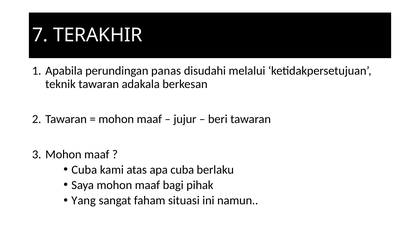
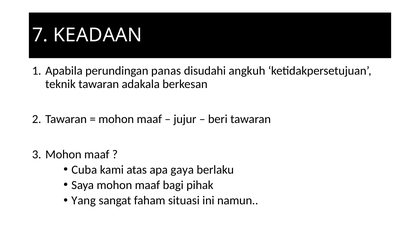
TERAKHIR: TERAKHIR -> KEADAAN
melalui: melalui -> angkuh
apa cuba: cuba -> gaya
